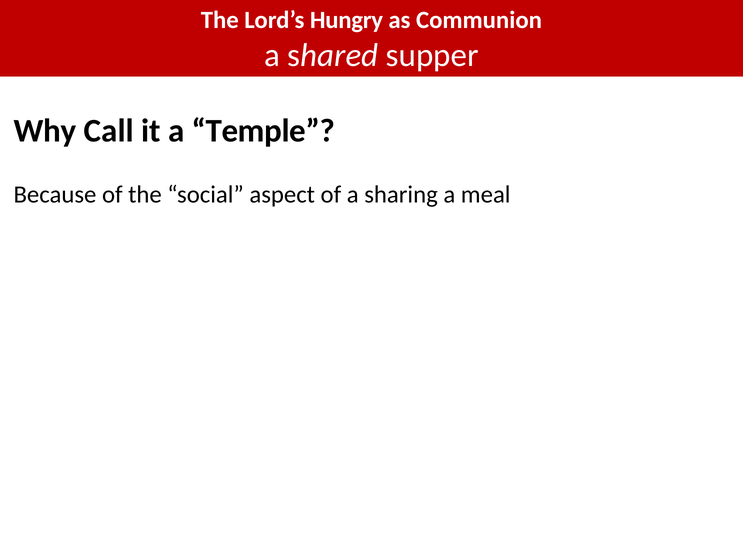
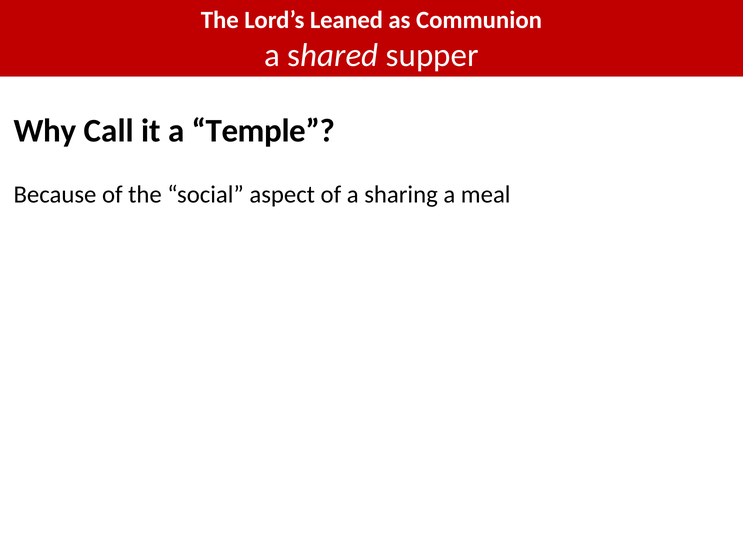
Hungry: Hungry -> Leaned
